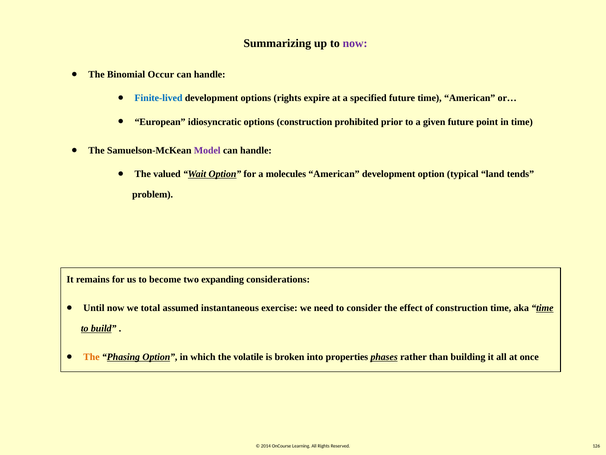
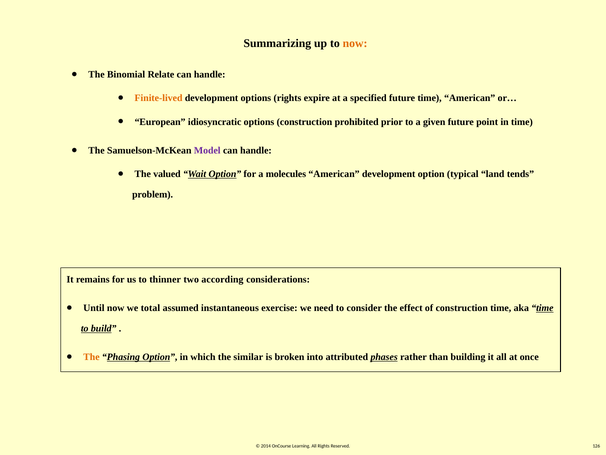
now at (355, 44) colour: purple -> orange
Occur: Occur -> Relate
Finite-lived colour: blue -> orange
become: become -> thinner
expanding: expanding -> according
volatile: volatile -> similar
properties: properties -> attributed
